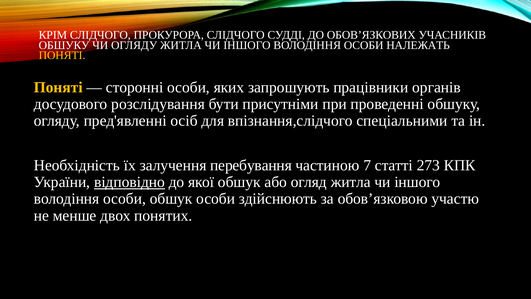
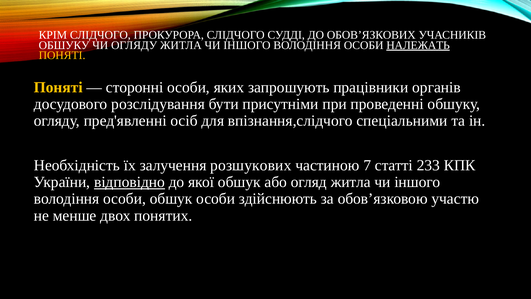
НАЛЕЖАТЬ underline: none -> present
перебування: перебування -> розшукових
273: 273 -> 233
